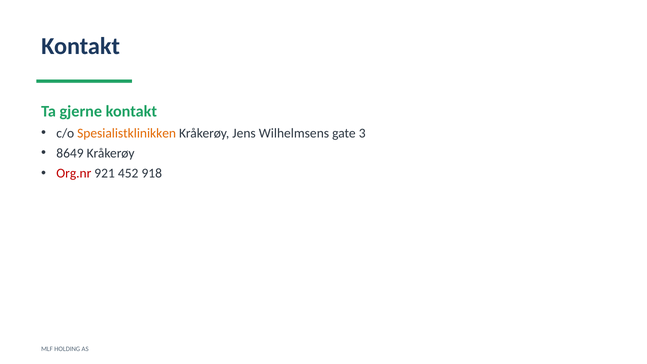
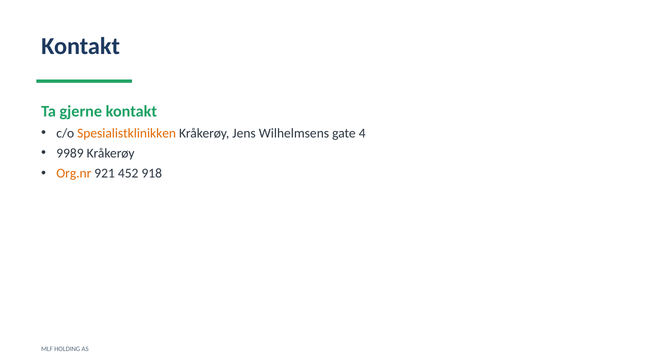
3: 3 -> 4
8649: 8649 -> 9989
Org.nr colour: red -> orange
